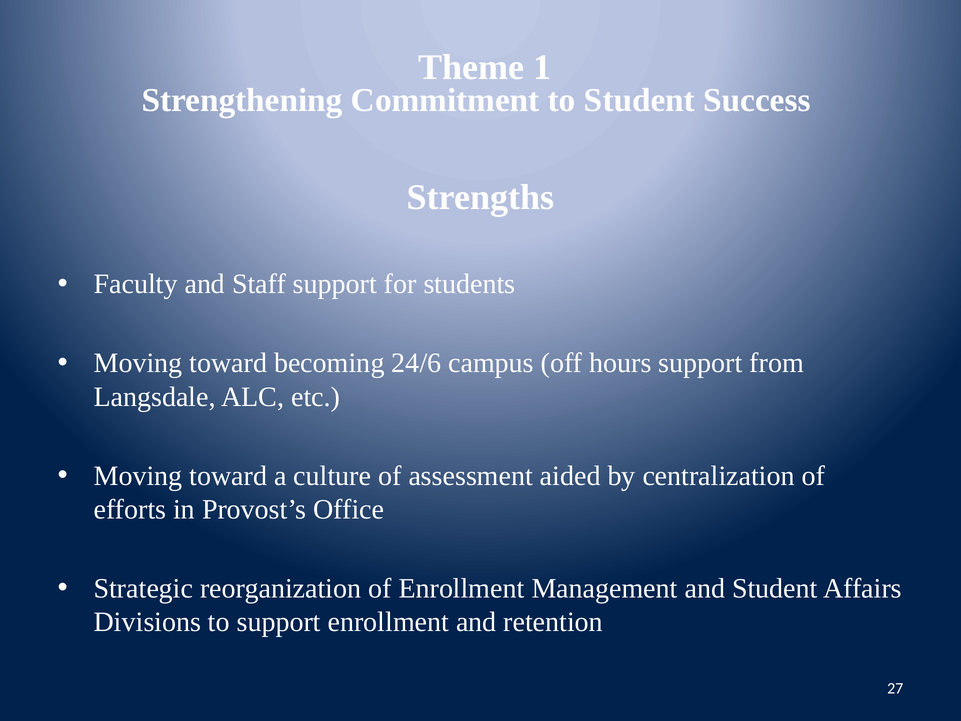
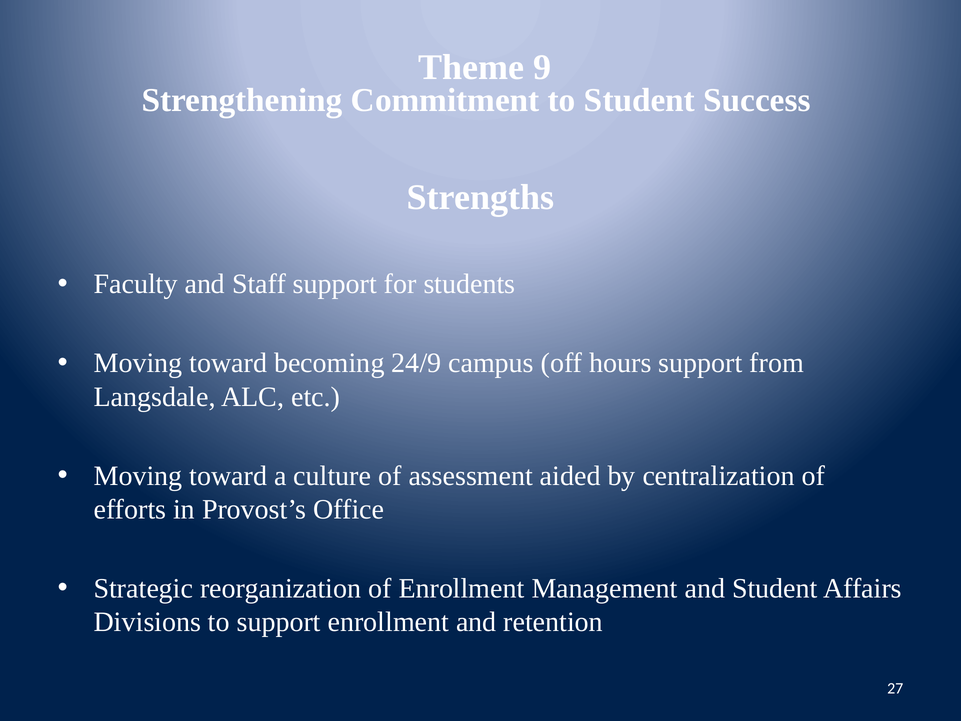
1: 1 -> 9
24/6: 24/6 -> 24/9
